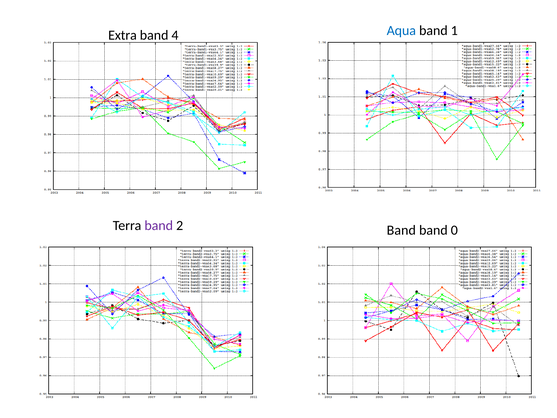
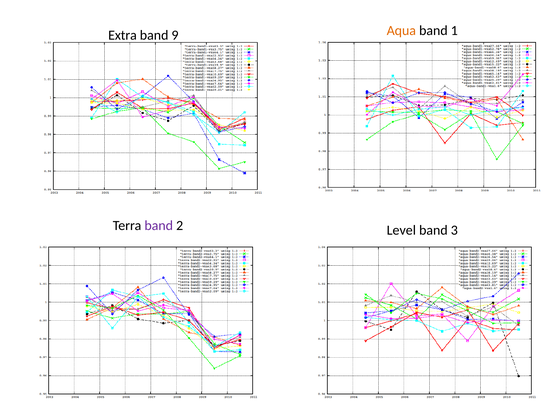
Aqua colour: blue -> orange
4: 4 -> 9
Band at (401, 230): Band -> Level
0: 0 -> 3
